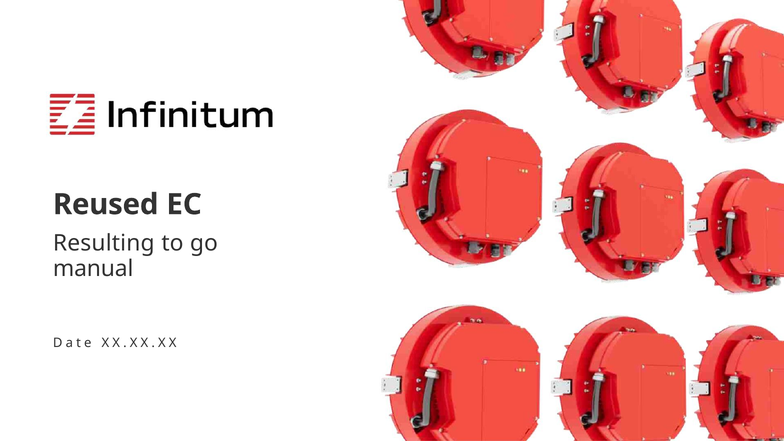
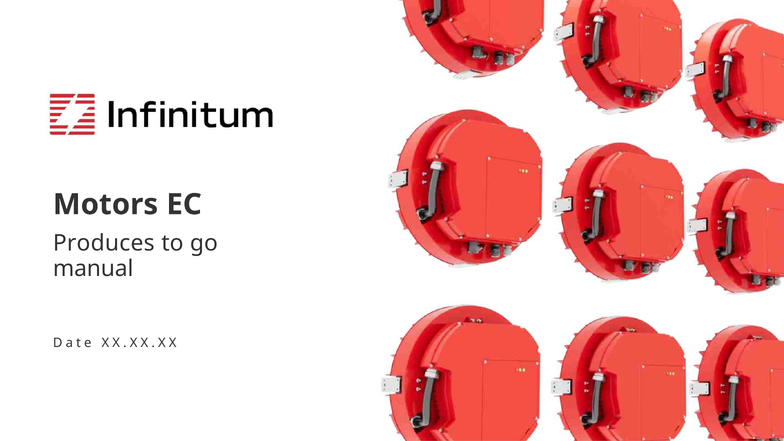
Reused: Reused -> Motors
Resulting: Resulting -> Produces
